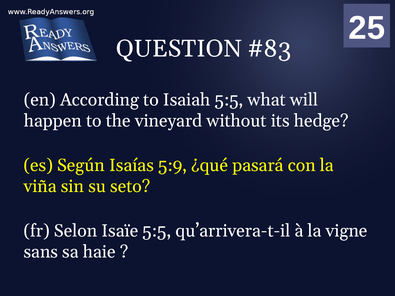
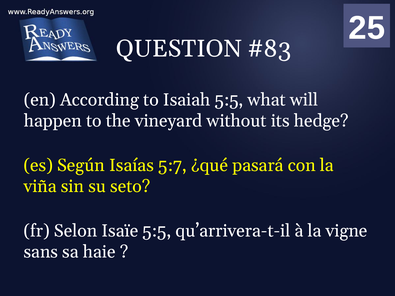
5:9: 5:9 -> 5:7
